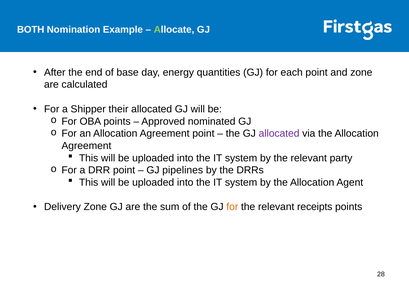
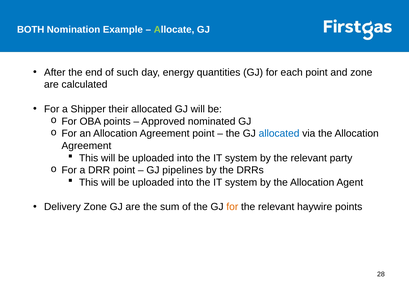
base: base -> such
allocated at (279, 134) colour: purple -> blue
receipts: receipts -> haywire
